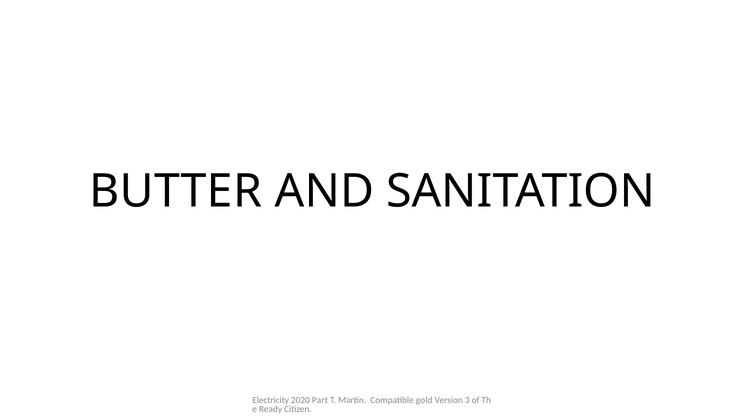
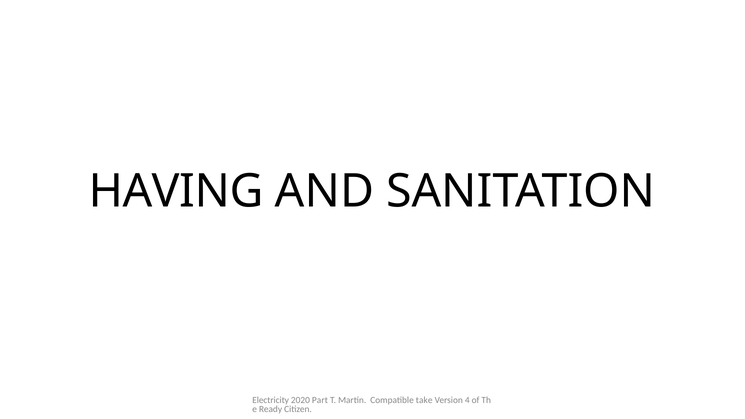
BUTTER: BUTTER -> HAVING
gold: gold -> take
3: 3 -> 4
